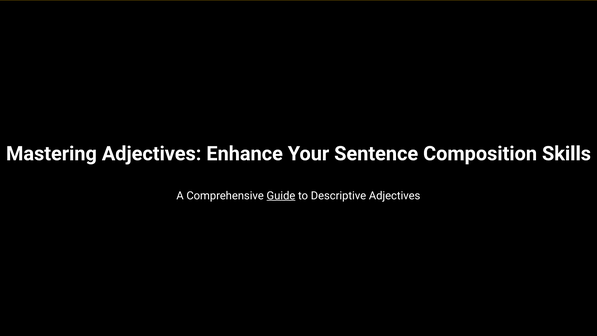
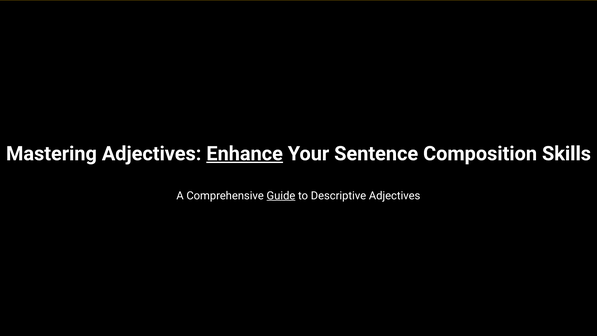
Enhance underline: none -> present
